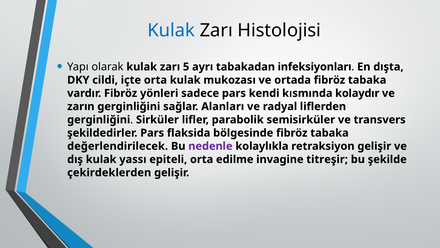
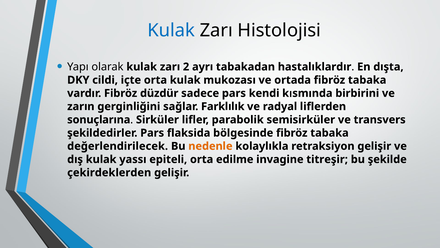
5: 5 -> 2
infeksiyonları: infeksiyonları -> hastalıklardır
yönleri: yönleri -> düzdür
kolaydır: kolaydır -> birbirini
Alanları: Alanları -> Farklılık
gerginliğini at (99, 119): gerginliğini -> sonuçlarına
nedenle colour: purple -> orange
